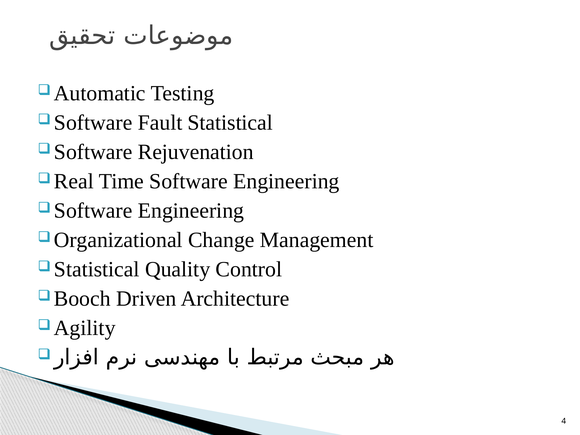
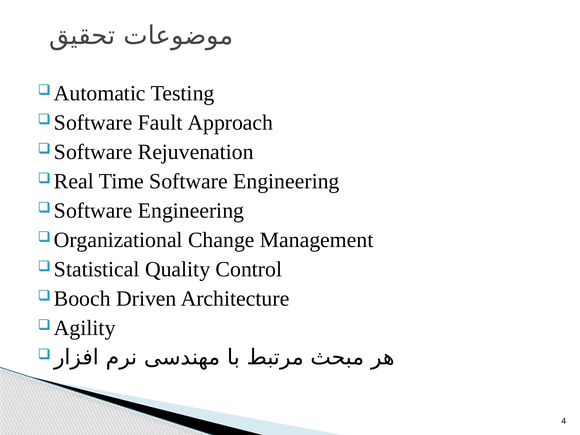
Fault Statistical: Statistical -> Approach
